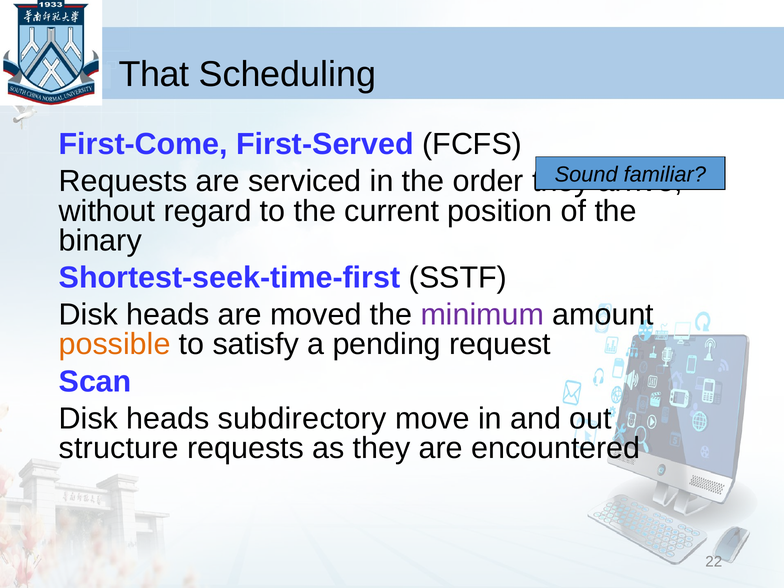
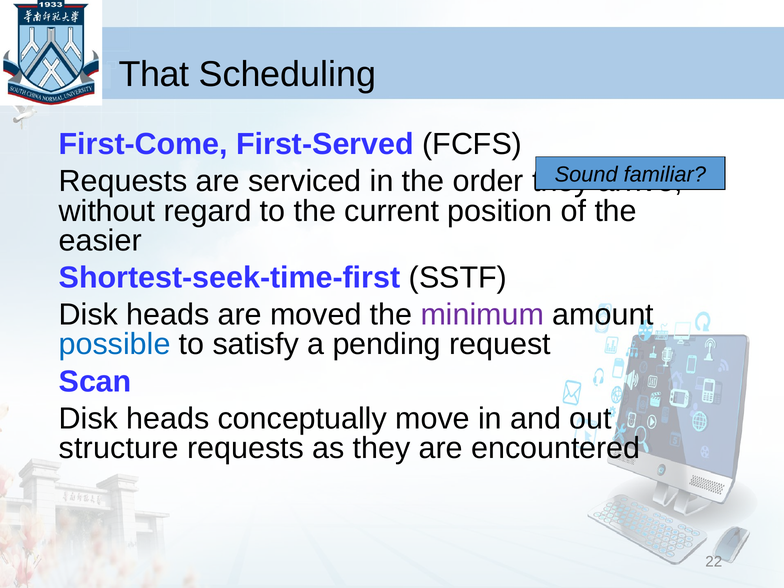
binary: binary -> easier
possible colour: orange -> blue
subdirectory: subdirectory -> conceptually
